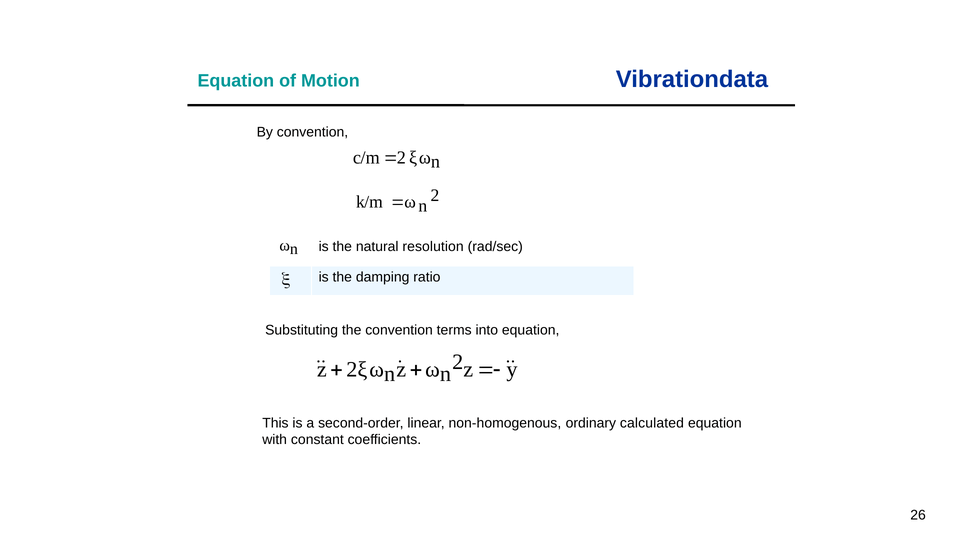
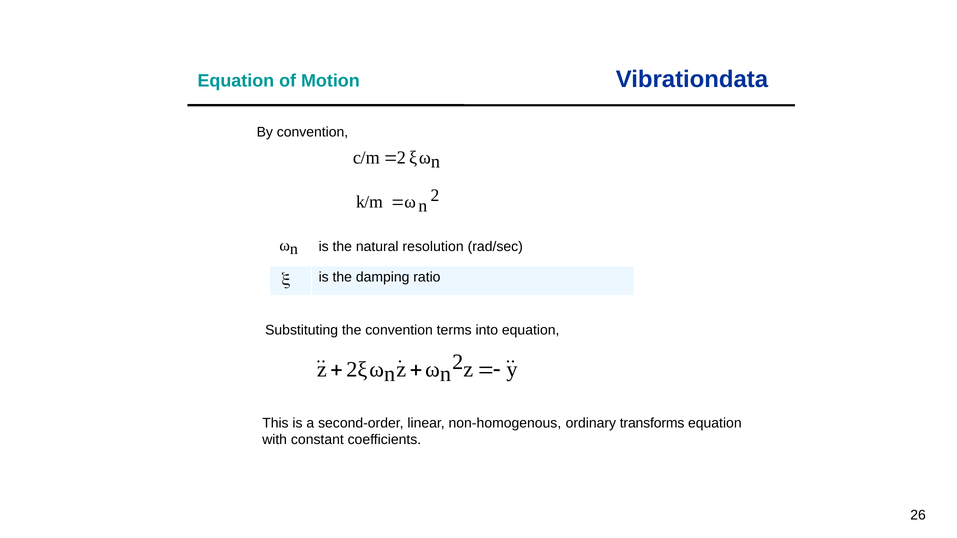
calculated: calculated -> transforms
